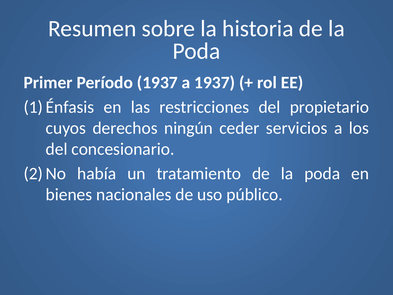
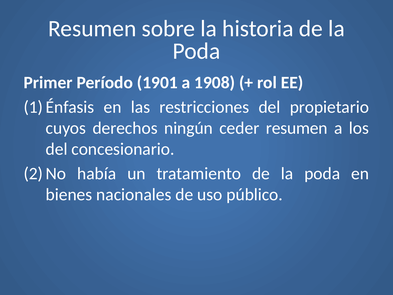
Período 1937: 1937 -> 1901
a 1937: 1937 -> 1908
ceder servicios: servicios -> resumen
